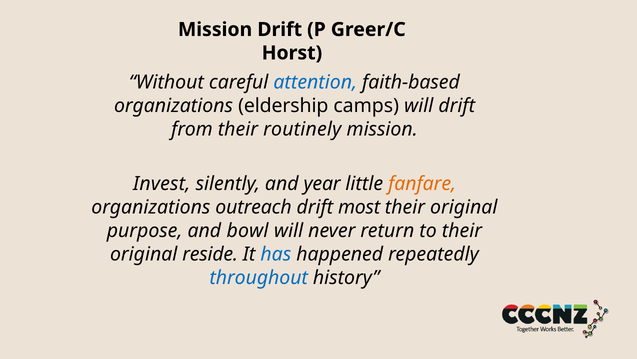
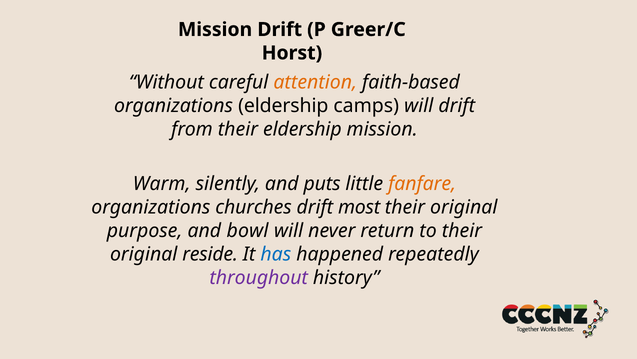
attention colour: blue -> orange
their routinely: routinely -> eldership
Invest: Invest -> Warm
year: year -> puts
outreach: outreach -> churches
throughout colour: blue -> purple
